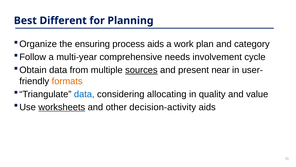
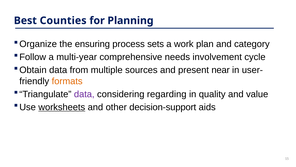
Different: Different -> Counties
process aids: aids -> sets
sources underline: present -> none
data at (84, 94) colour: blue -> purple
allocating: allocating -> regarding
decision-activity: decision-activity -> decision-support
